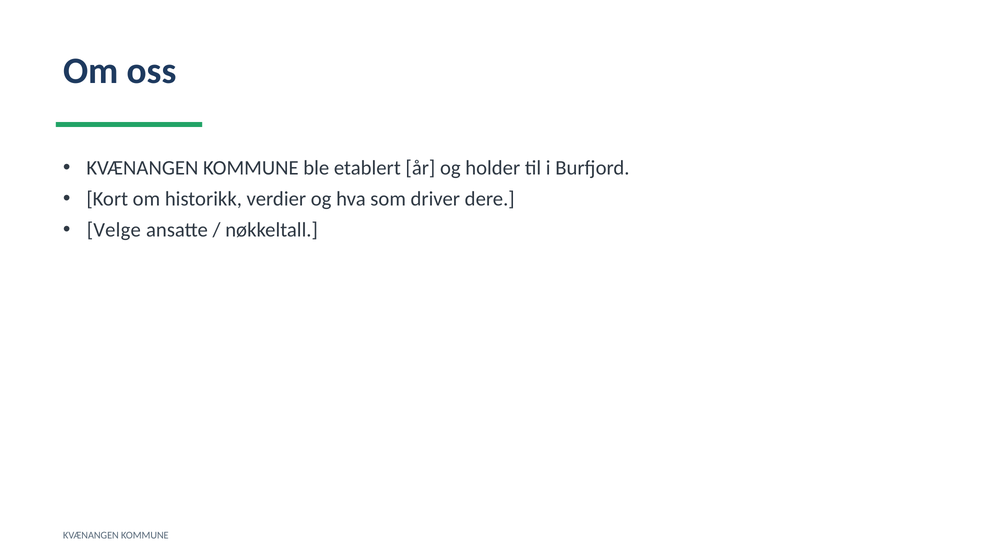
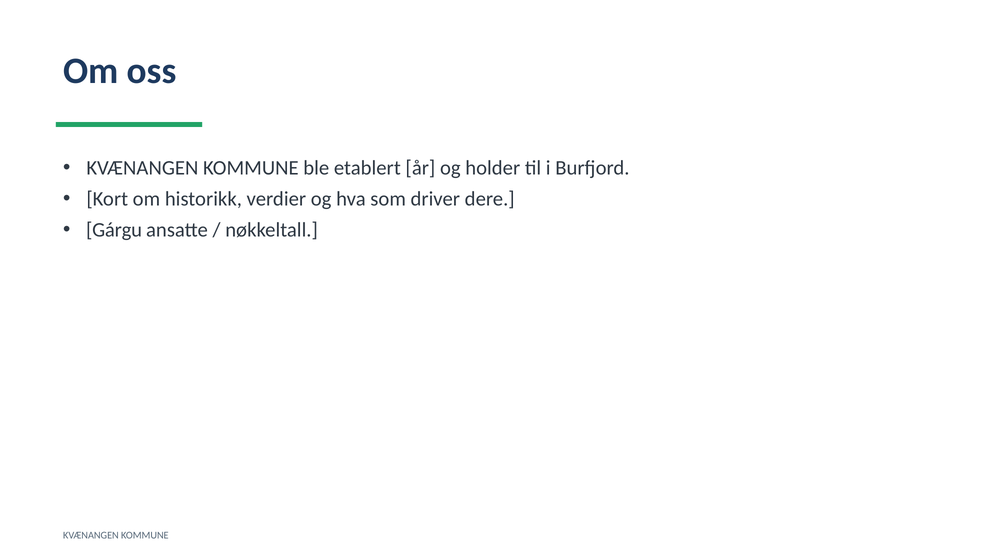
Velge: Velge -> Gárgu
